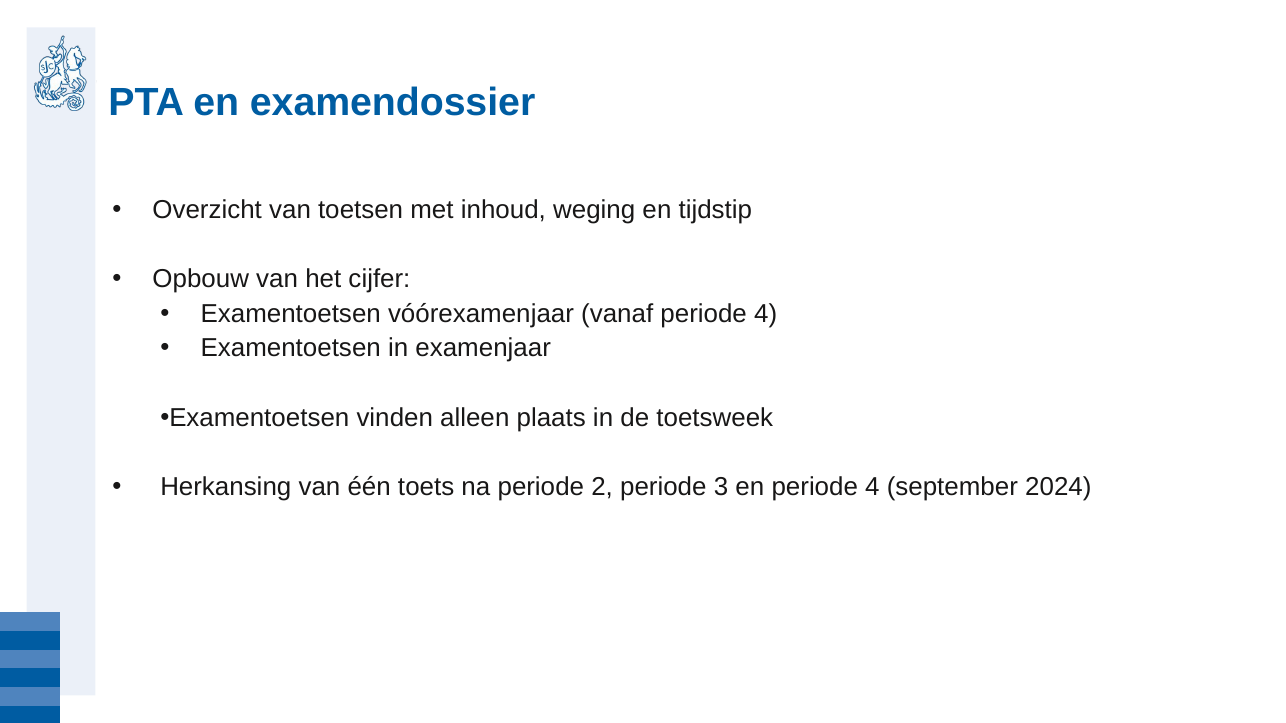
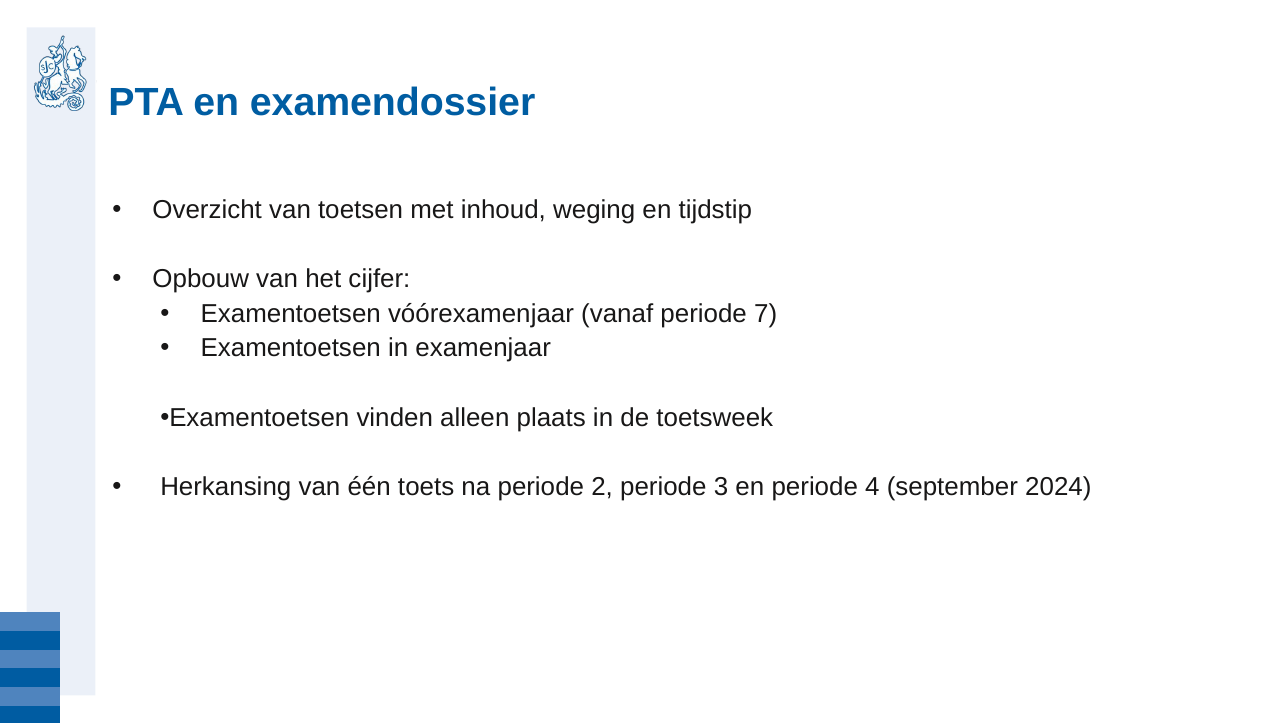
vanaf periode 4: 4 -> 7
